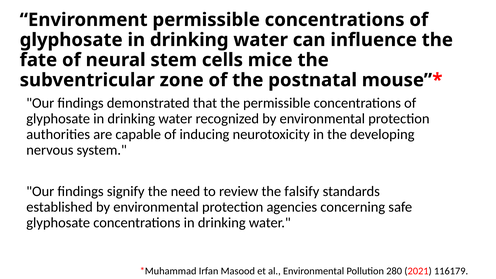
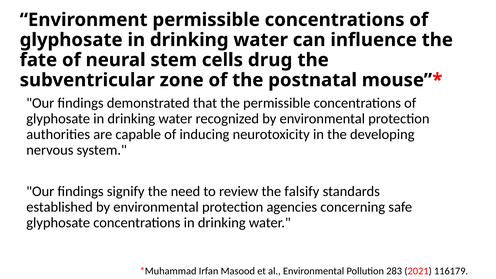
mice: mice -> drug
280: 280 -> 283
